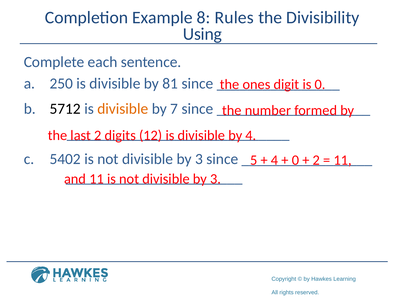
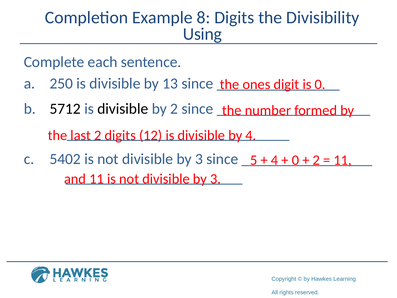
8 Rules: Rules -> Digits
81: 81 -> 13
divisible at (123, 109) colour: orange -> black
by 7: 7 -> 2
